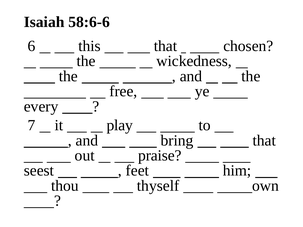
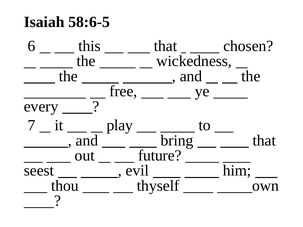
58:6-6: 58:6-6 -> 58:6-5
praise: praise -> future
feet: feet -> evil
